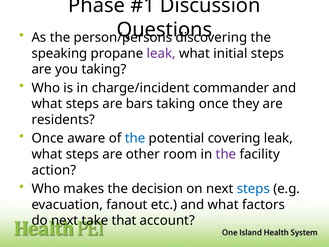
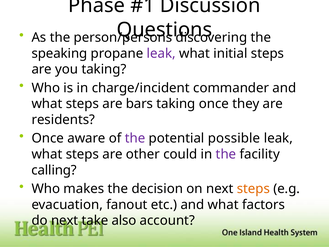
the at (135, 138) colour: blue -> purple
covering: covering -> possible
room: room -> could
action: action -> calling
steps at (253, 189) colour: blue -> orange
that: that -> also
